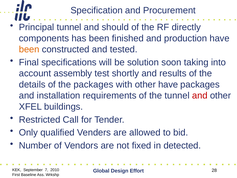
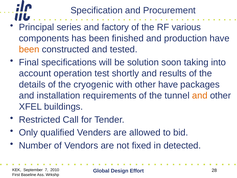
Principal tunnel: tunnel -> series
should: should -> factory
directly: directly -> various
assembly: assembly -> operation
the packages: packages -> cryogenic
and at (200, 95) colour: red -> orange
